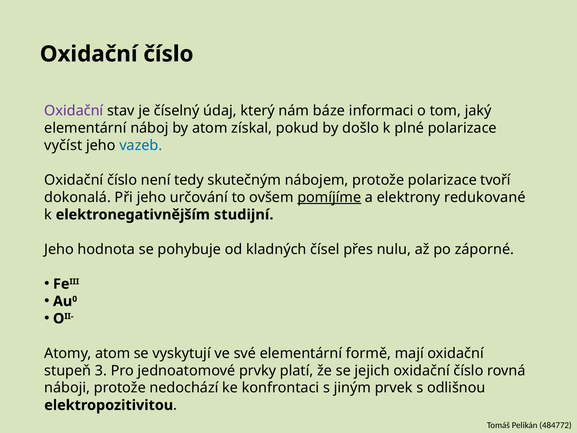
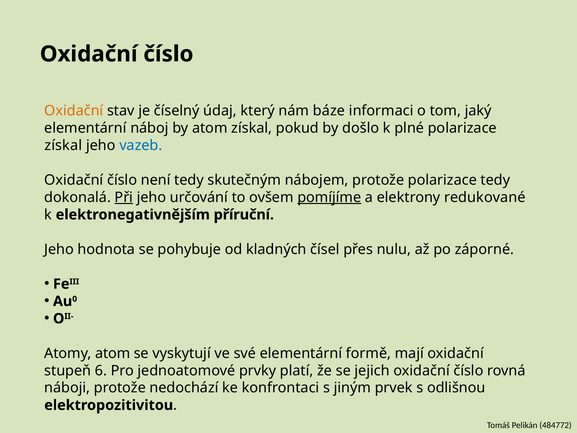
Oxidační at (74, 111) colour: purple -> orange
vyčíst at (63, 145): vyčíst -> získal
polarizace tvoří: tvoří -> tedy
Při underline: none -> present
studijní: studijní -> příruční
3: 3 -> 6
